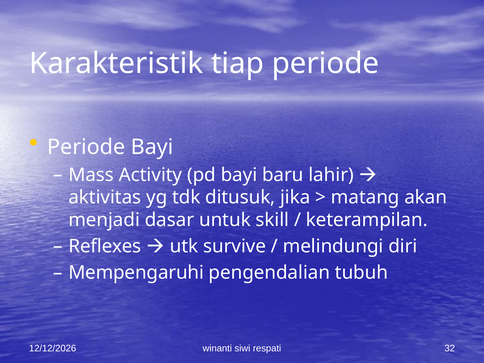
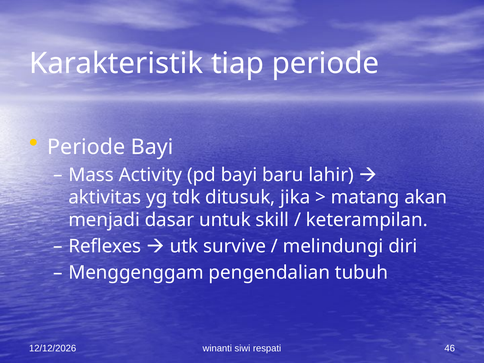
Mempengaruhi: Mempengaruhi -> Menggenggam
32: 32 -> 46
